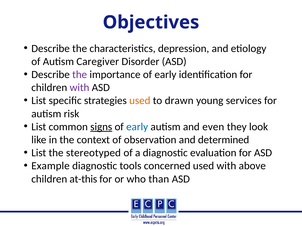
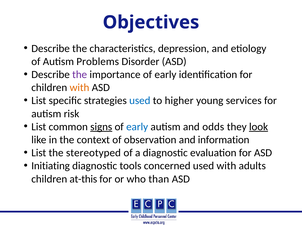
Caregiver: Caregiver -> Problems
with at (79, 88) colour: purple -> orange
used at (140, 101) colour: orange -> blue
drawn: drawn -> higher
even: even -> odds
look underline: none -> present
determined: determined -> information
Example: Example -> Initiating
above: above -> adults
